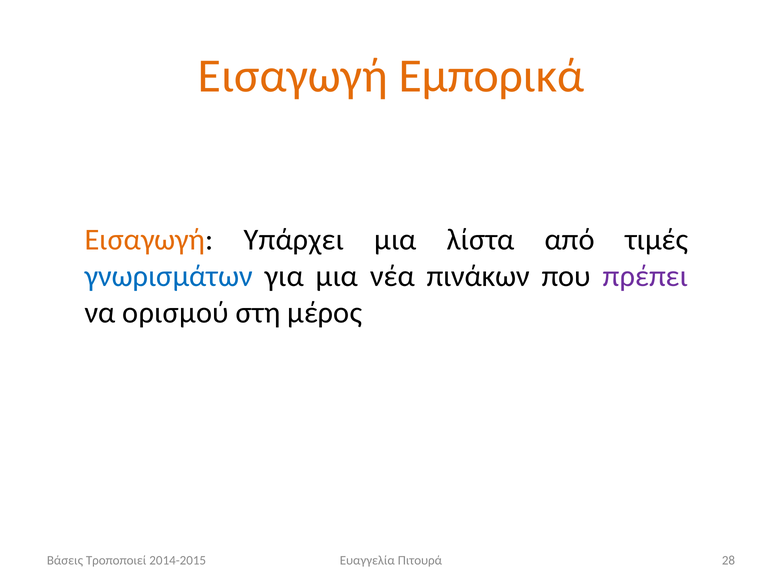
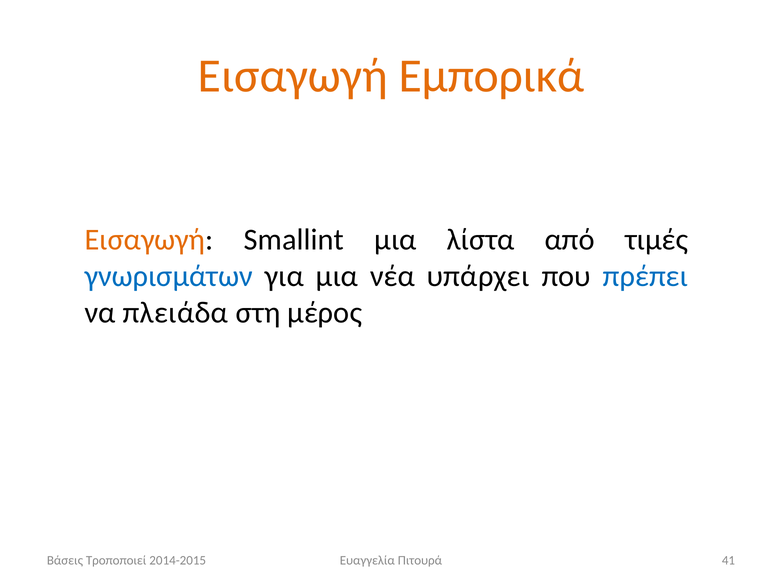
Υπάρχει: Υπάρχει -> Smallint
πινάκων: πινάκων -> υπάρχει
πρέπει colour: purple -> blue
ορισμού: ορισμού -> πλειάδα
28: 28 -> 41
